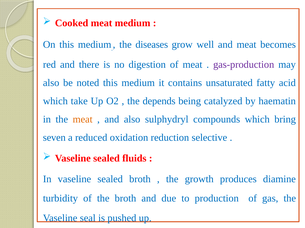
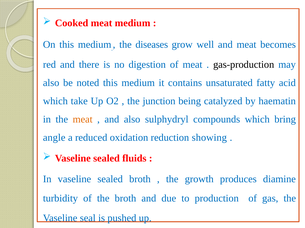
gas-production colour: purple -> black
depends: depends -> junction
seven: seven -> angle
selective: selective -> showing
